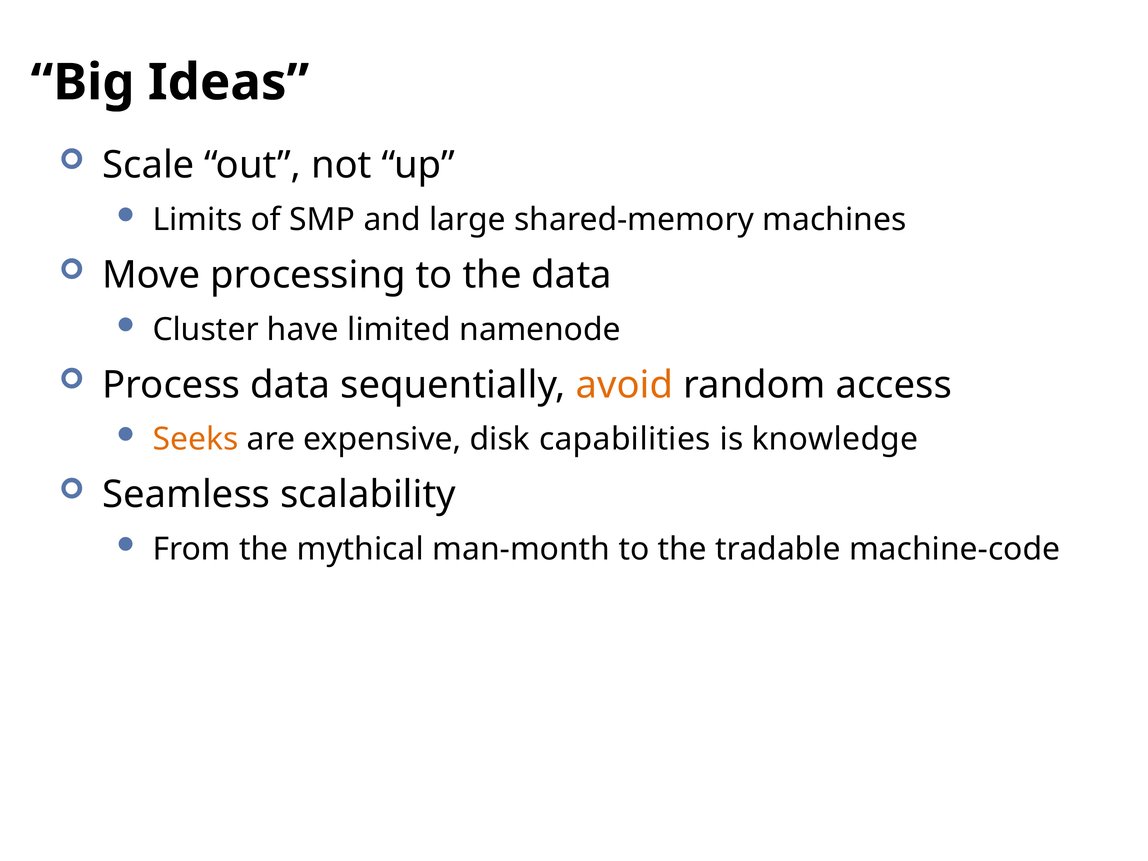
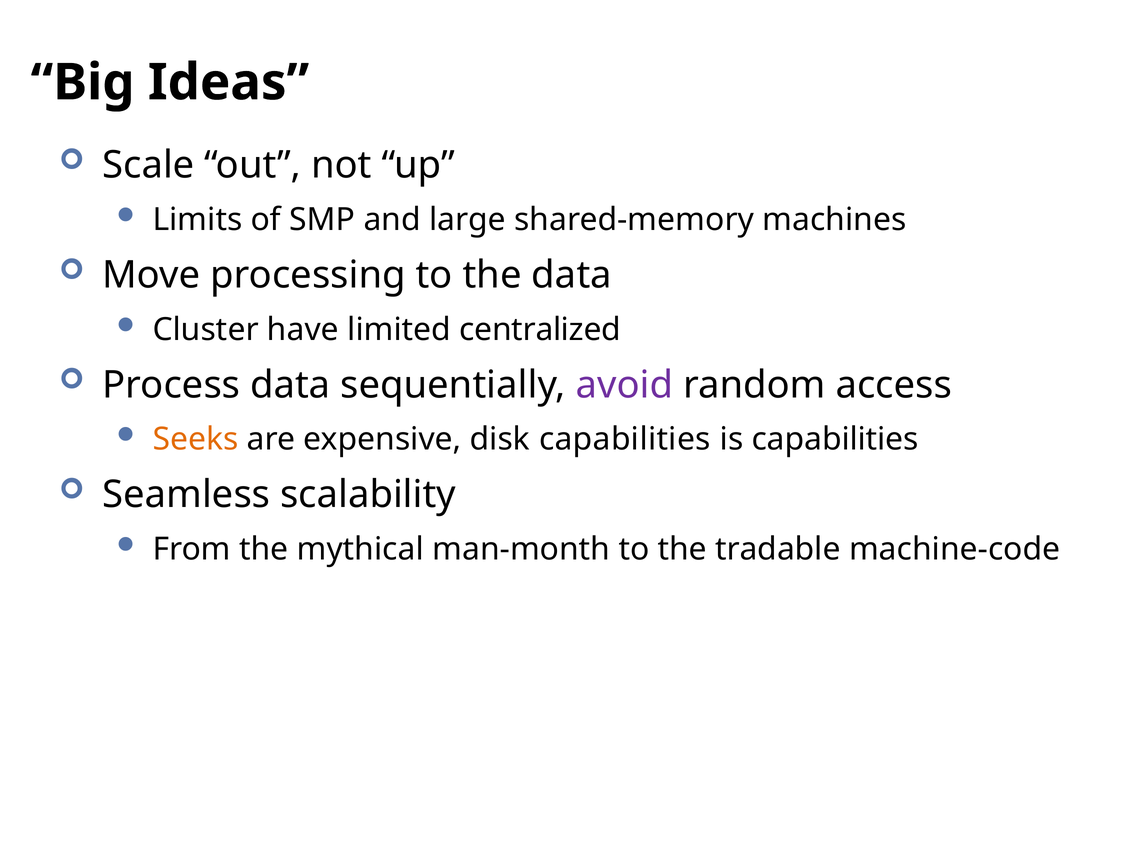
namenode: namenode -> centralized
avoid colour: orange -> purple
is knowledge: knowledge -> capabilities
